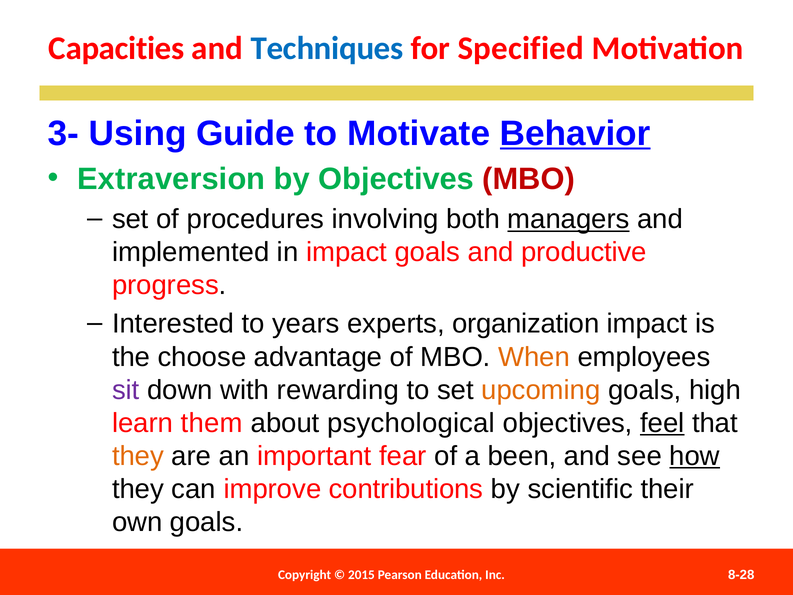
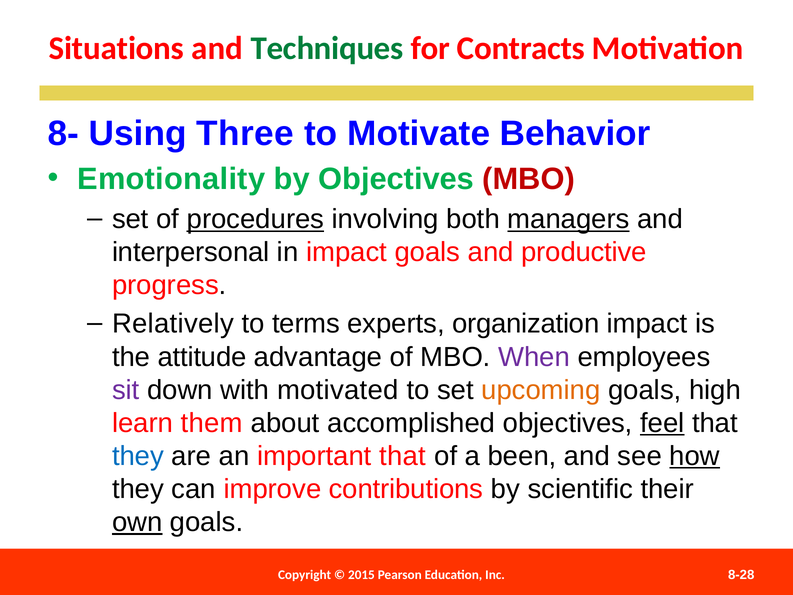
Capacities: Capacities -> Situations
Techniques colour: blue -> green
Specified: Specified -> Contracts
3-: 3- -> 8-
Guide: Guide -> Three
Behavior underline: present -> none
Extraversion: Extraversion -> Emotionality
procedures underline: none -> present
implemented: implemented -> interpersonal
Interested: Interested -> Relatively
years: years -> terms
choose: choose -> attitude
When colour: orange -> purple
rewarding: rewarding -> motivated
psychological: psychological -> accomplished
they at (138, 456) colour: orange -> blue
important fear: fear -> that
own underline: none -> present
